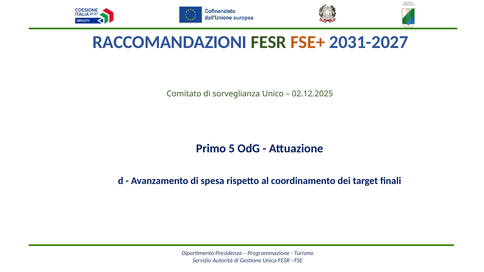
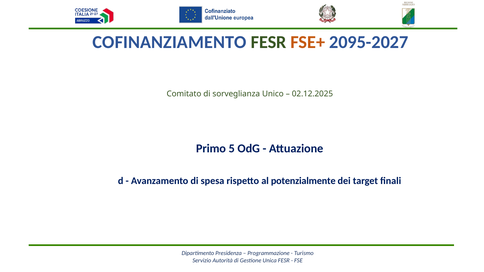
RACCOMANDAZIONI: RACCOMANDAZIONI -> COFINANZIAMENTO
2031-2027: 2031-2027 -> 2095-2027
coordinamento: coordinamento -> potenzialmente
